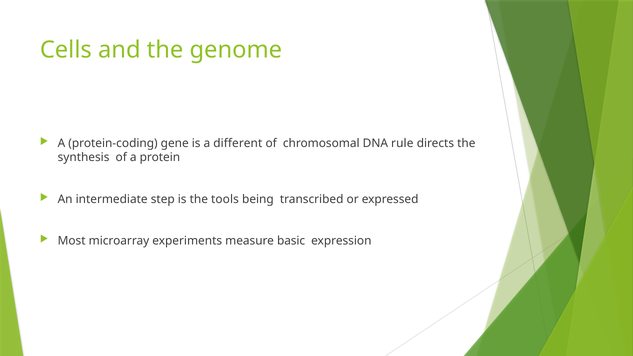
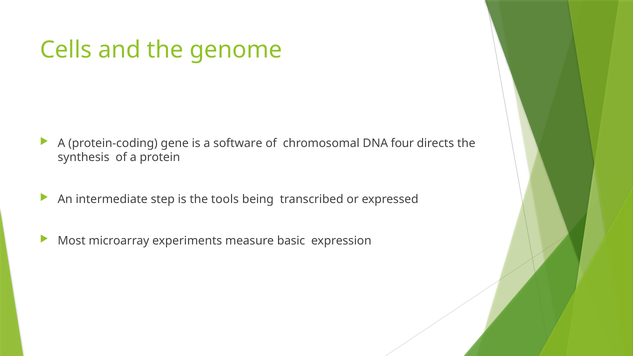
different: different -> software
rule: rule -> four
